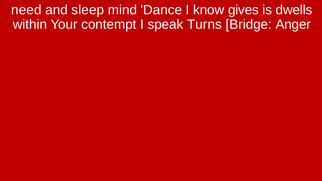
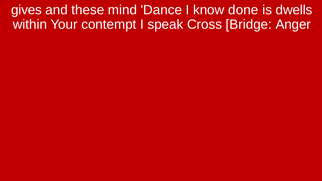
need: need -> gives
sleep: sleep -> these
gives: gives -> done
Turns: Turns -> Cross
